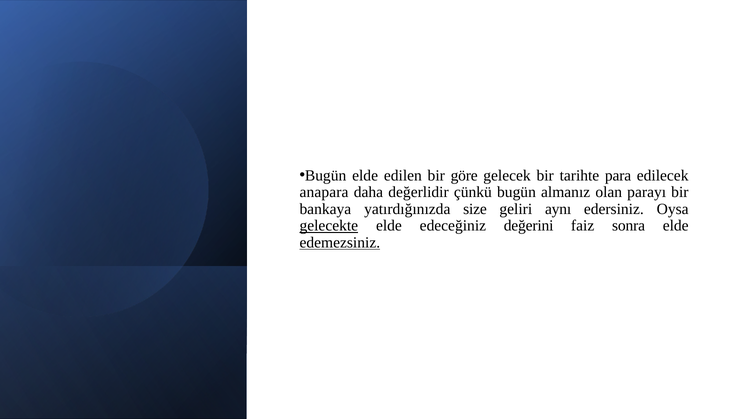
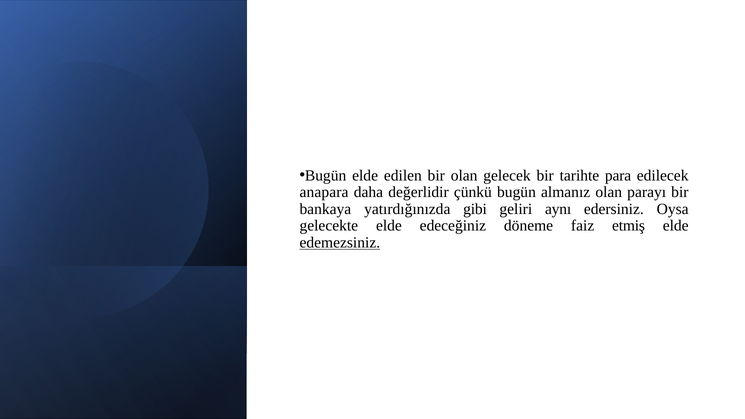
bir göre: göre -> olan
size: size -> gibi
gelecekte underline: present -> none
değerini: değerini -> döneme
sonra: sonra -> etmiş
